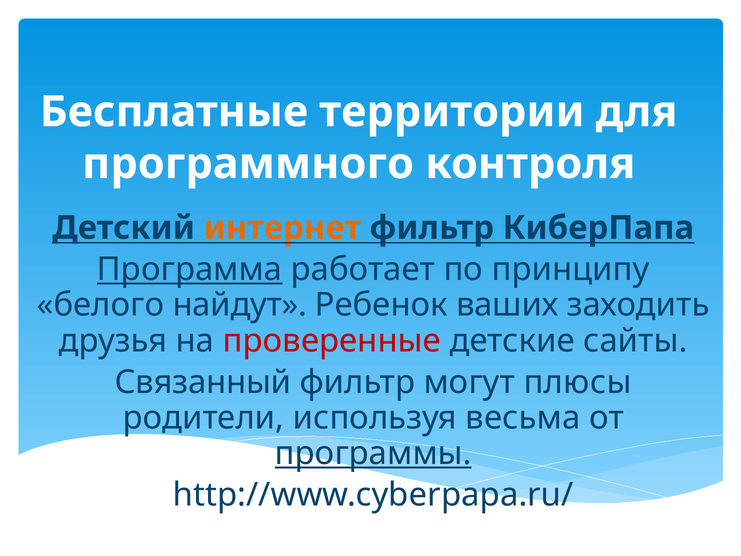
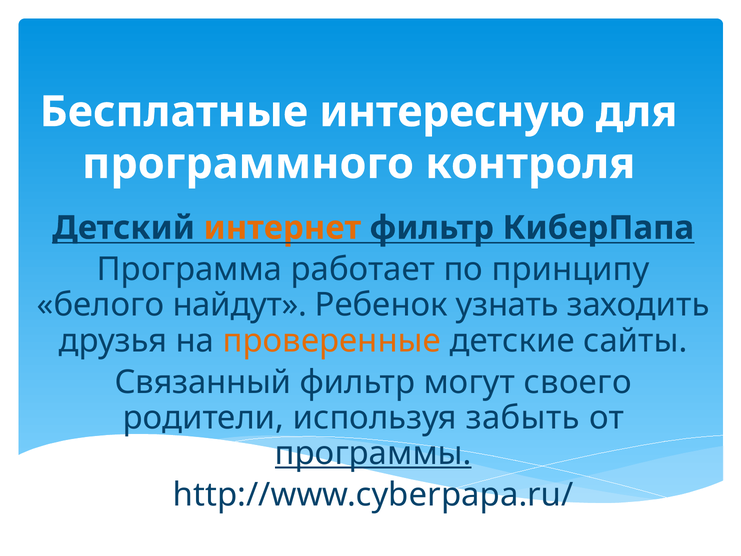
территории: территории -> интересную
Программа underline: present -> none
ваших: ваших -> узнать
проверенные colour: red -> orange
плюсы: плюсы -> своего
весьма: весьма -> забыть
